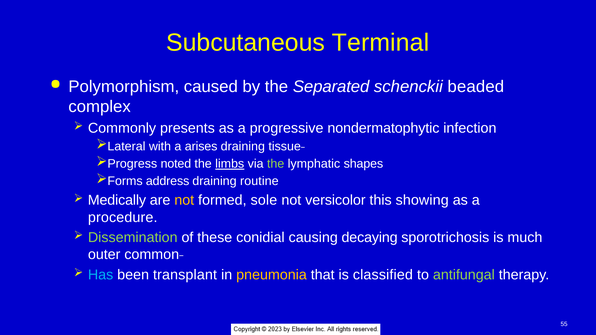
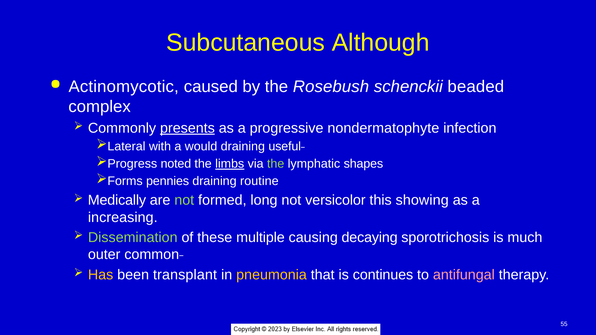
Terminal: Terminal -> Although
Polymorphism: Polymorphism -> Actinomycotic
Separated: Separated -> Rosebush
presents underline: none -> present
nondermatophytic: nondermatophytic -> nondermatophyte
arises: arises -> would
tissue: tissue -> useful
address: address -> pennies
not at (184, 200) colour: yellow -> light green
sole: sole -> long
procedure: procedure -> increasing
conidial: conidial -> multiple
Has colour: light blue -> yellow
classified: classified -> continues
antifungal colour: light green -> pink
